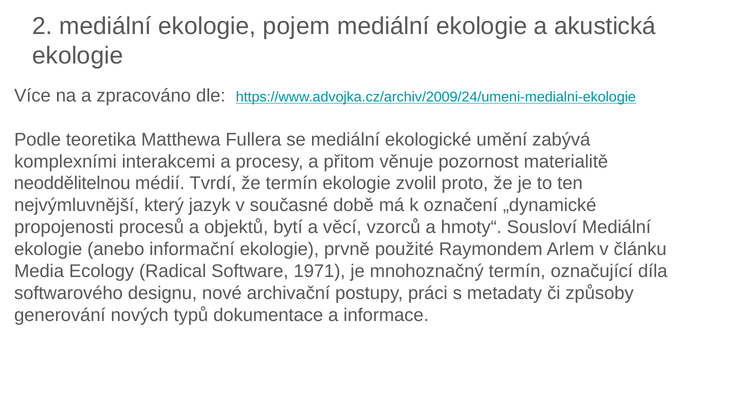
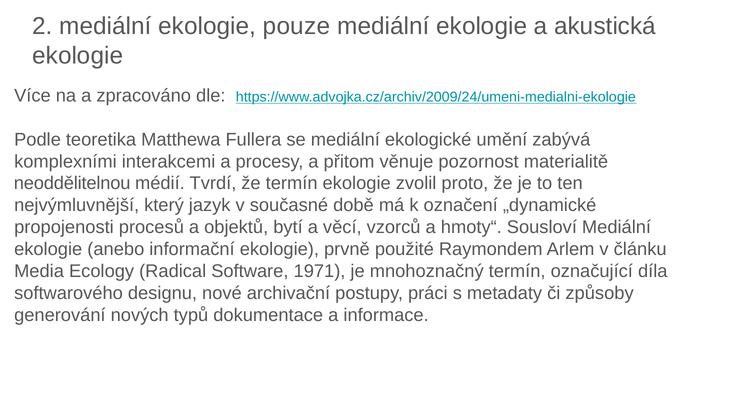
pojem: pojem -> pouze
